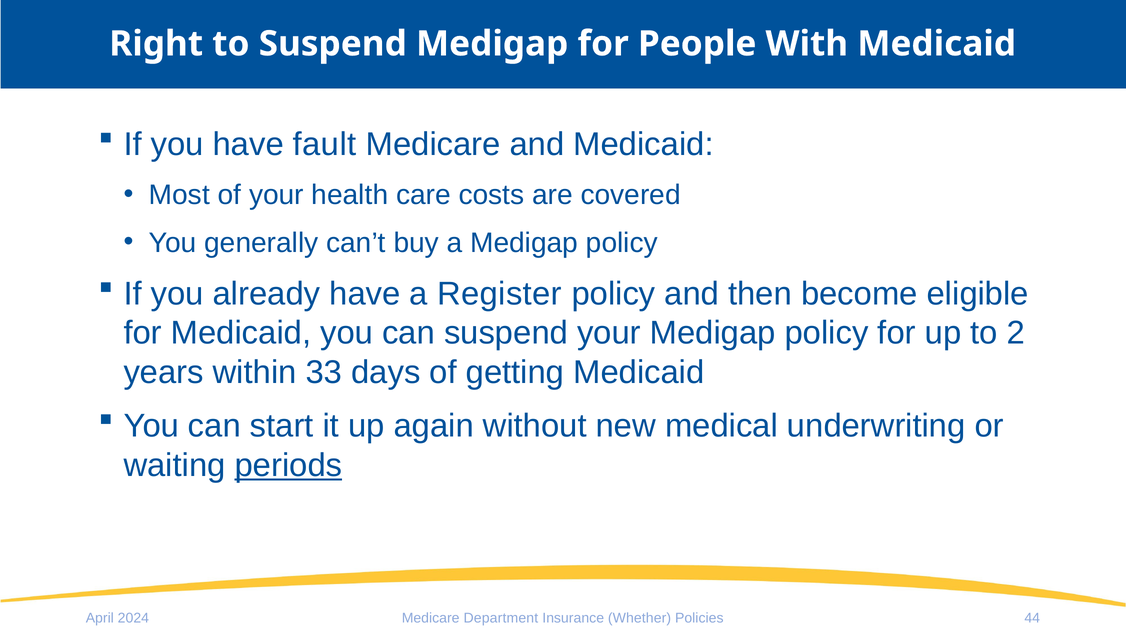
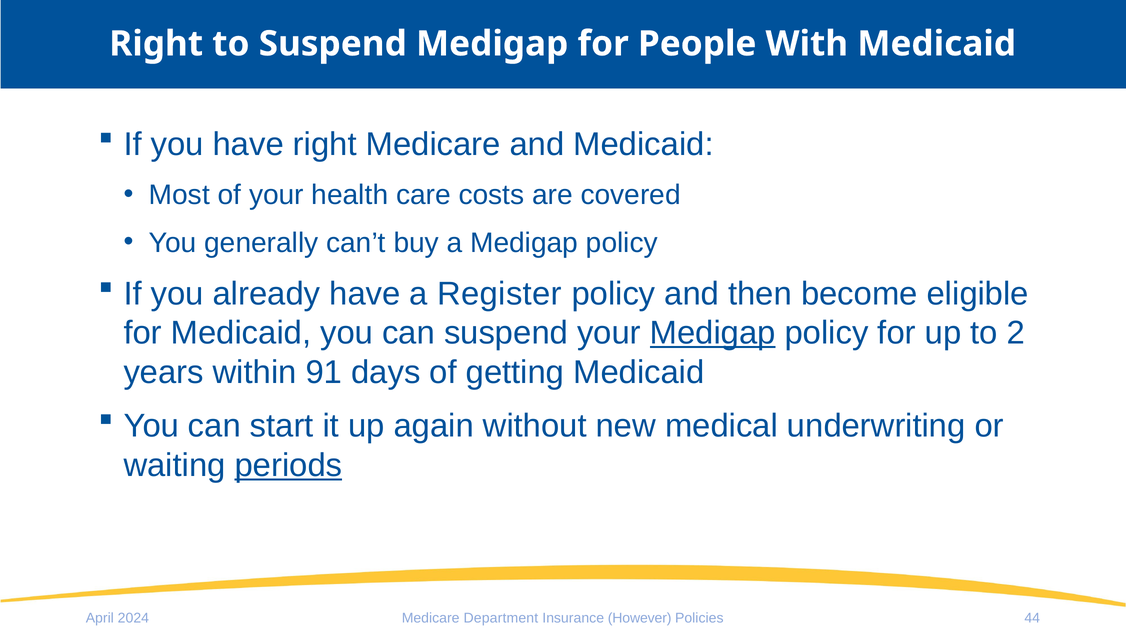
have fault: fault -> right
Medigap at (713, 333) underline: none -> present
33: 33 -> 91
Whether: Whether -> However
